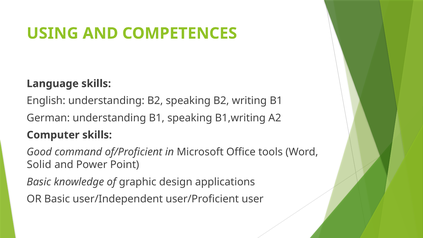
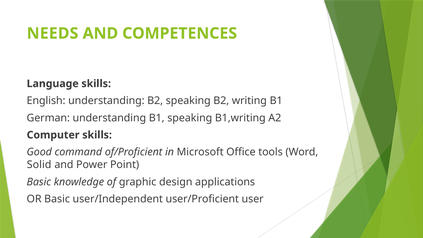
USING: USING -> NEEDS
